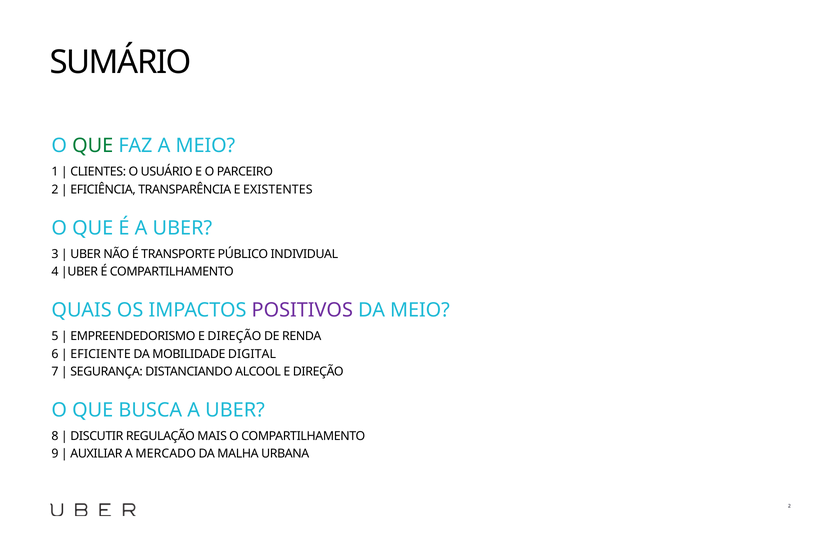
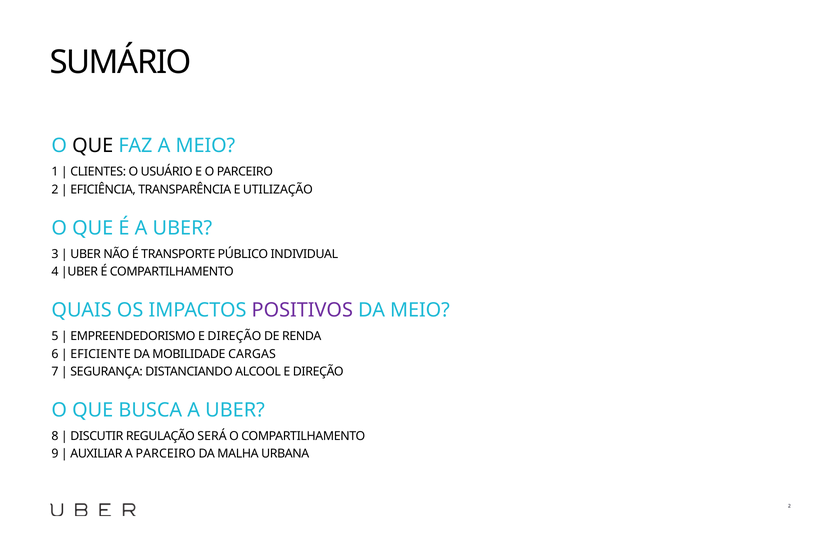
QUE at (93, 146) colour: green -> black
EXISTENTES: EXISTENTES -> UTILIZAÇÃO
DIGITAL: DIGITAL -> CARGAS
MAIS: MAIS -> SERÁ
A MERCADO: MERCADO -> PARCEIRO
